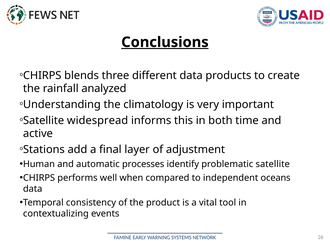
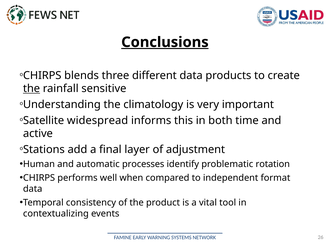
the at (32, 89) underline: none -> present
analyzed: analyzed -> sensitive
satellite: satellite -> rotation
oceans: oceans -> format
